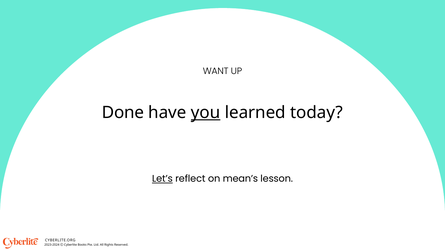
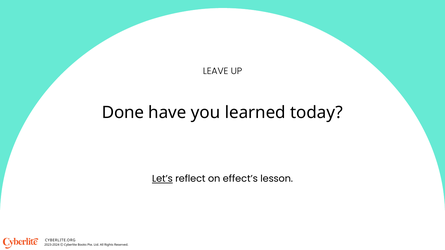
WANT: WANT -> LEAVE
you underline: present -> none
mean’s: mean’s -> effect’s
